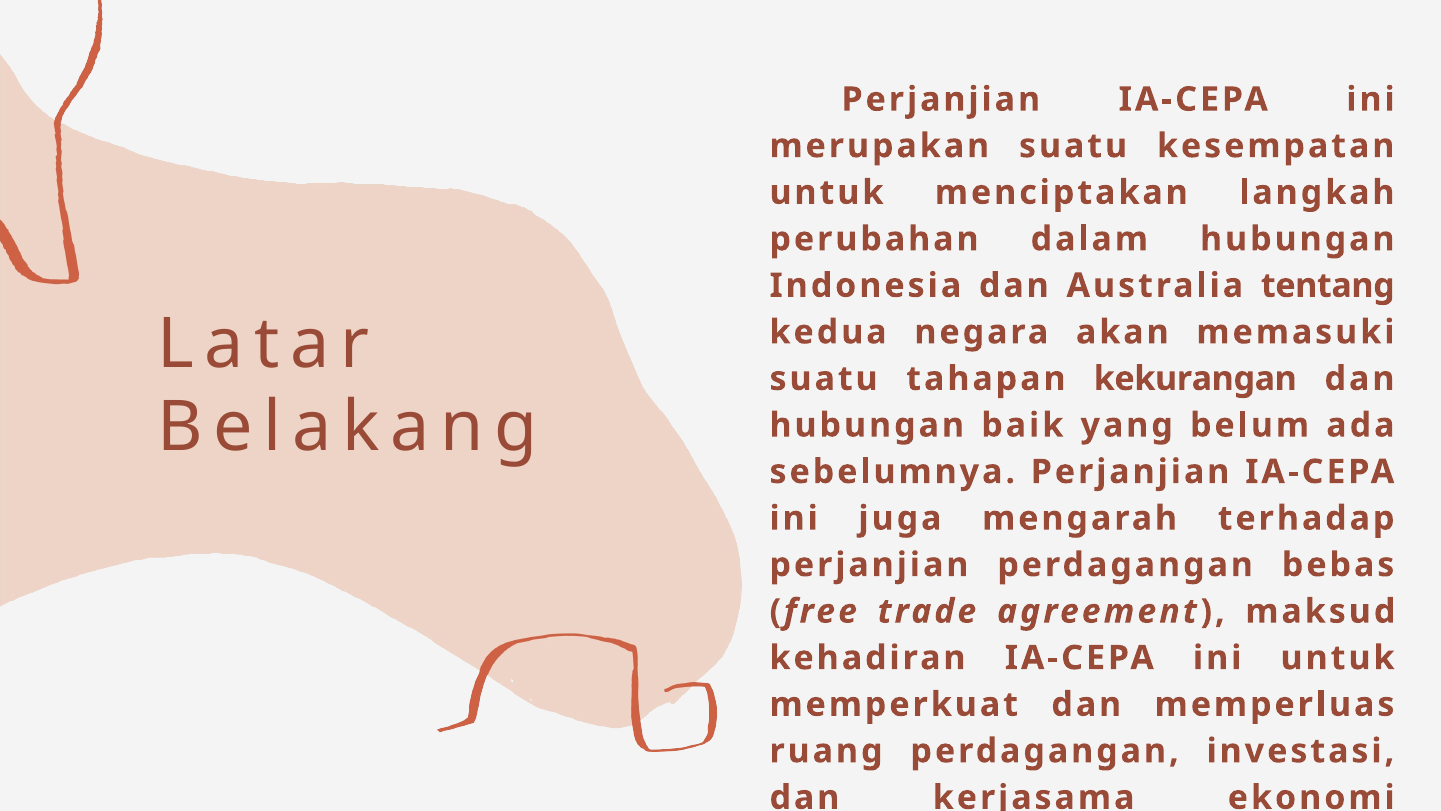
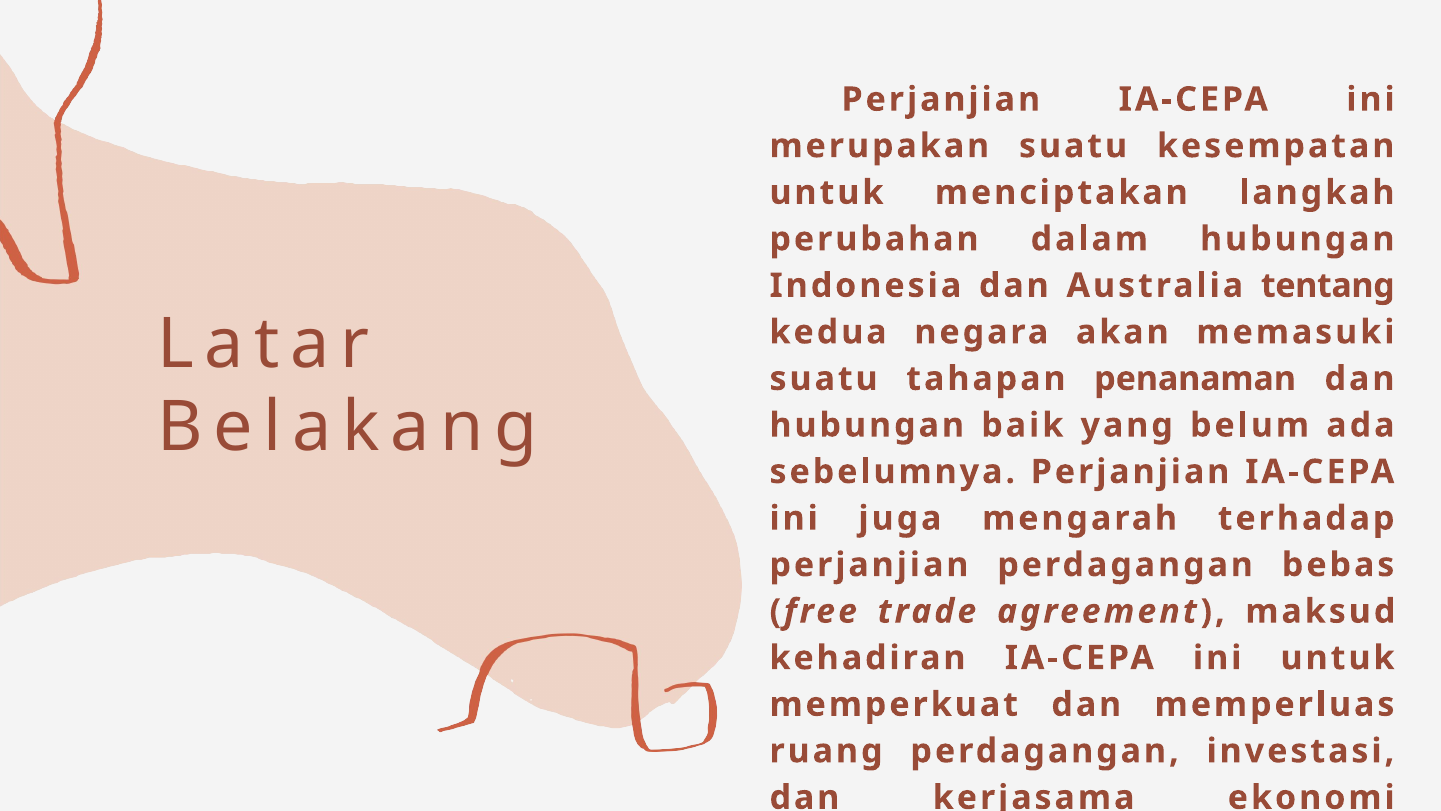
kekurangan: kekurangan -> penanaman
